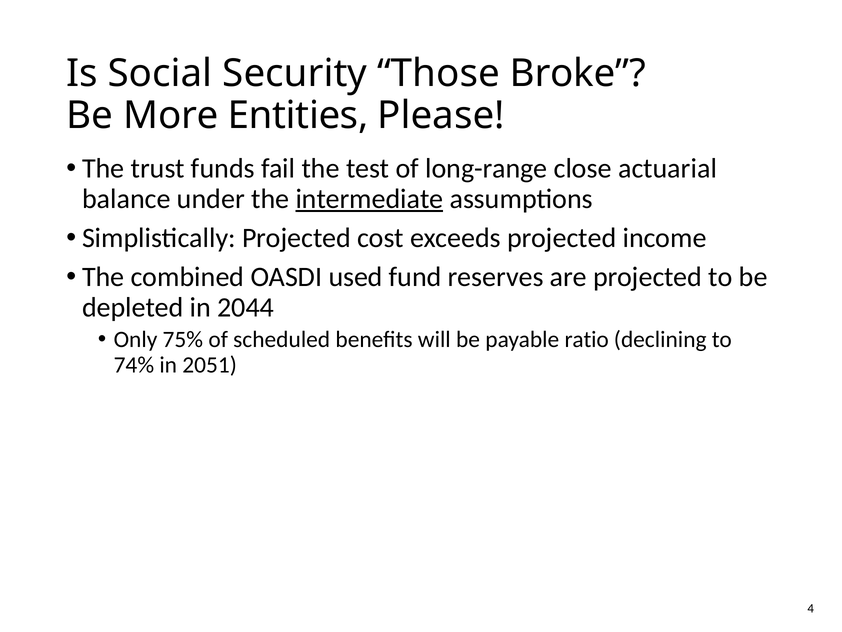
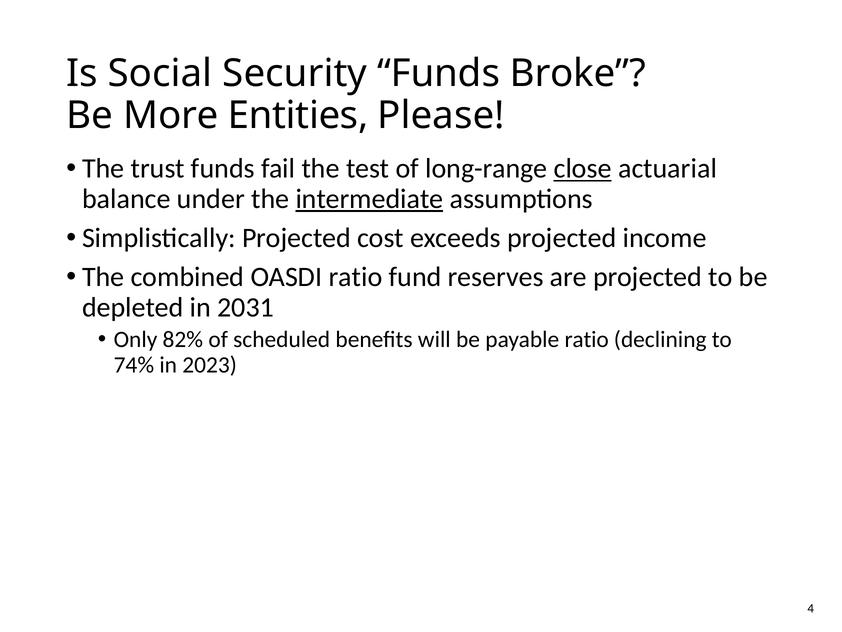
Security Those: Those -> Funds
close underline: none -> present
OASDI used: used -> ratio
2044: 2044 -> 2031
75%: 75% -> 82%
2051: 2051 -> 2023
